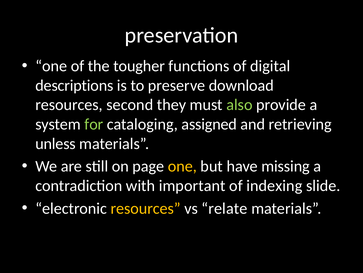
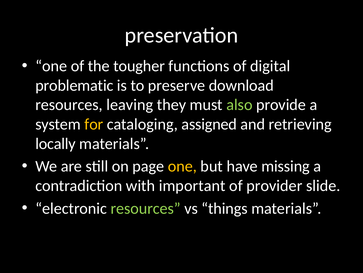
descriptions: descriptions -> problematic
second: second -> leaving
for colour: light green -> yellow
unless: unless -> locally
indexing: indexing -> provider
resources at (146, 208) colour: yellow -> light green
relate: relate -> things
